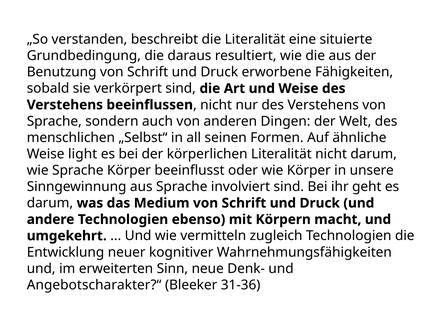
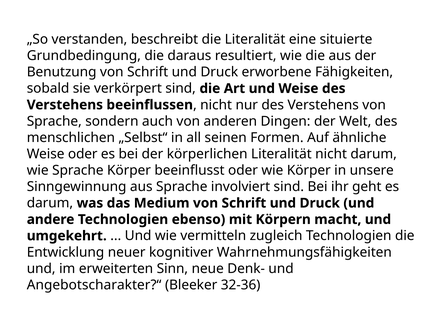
Weise light: light -> oder
31-36: 31-36 -> 32-36
